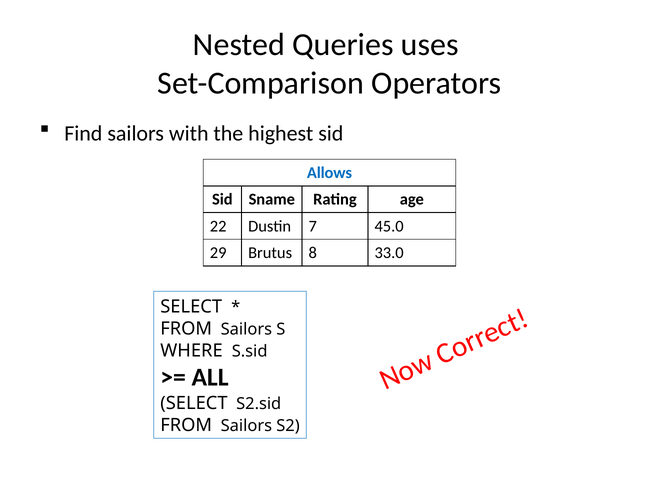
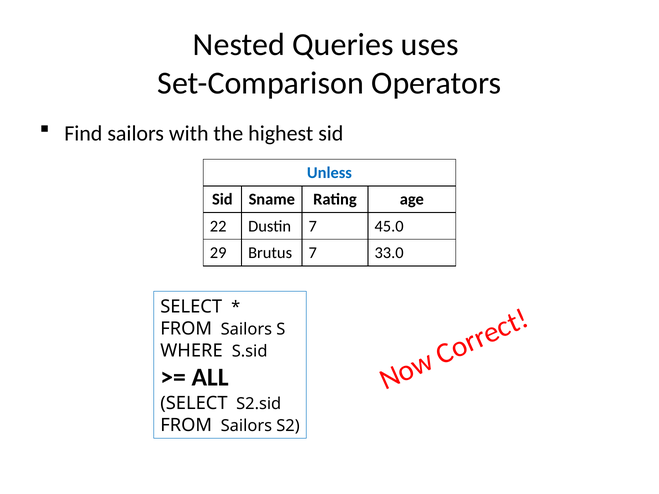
Allows: Allows -> Unless
Brutus 8: 8 -> 7
